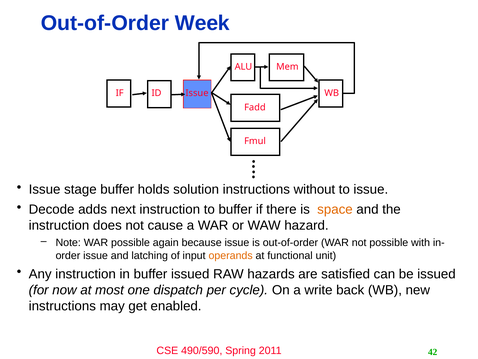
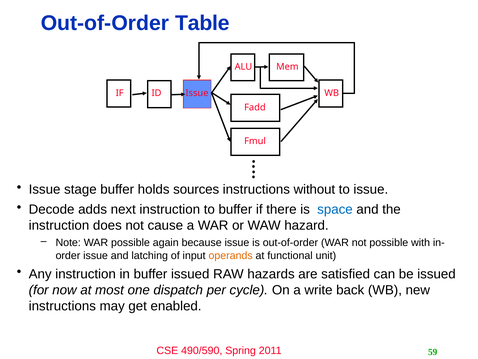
Week: Week -> Table
solution: solution -> sources
space colour: orange -> blue
42: 42 -> 59
